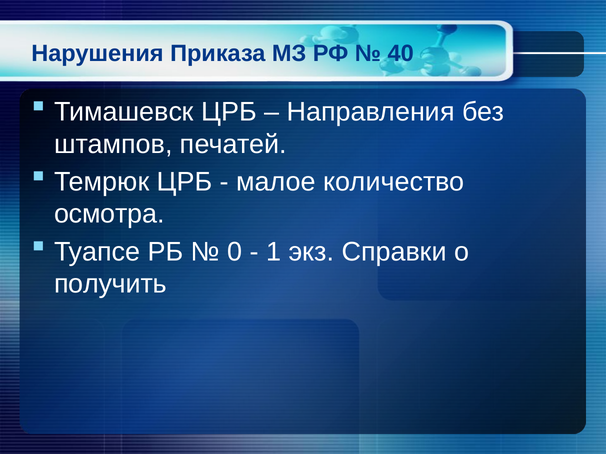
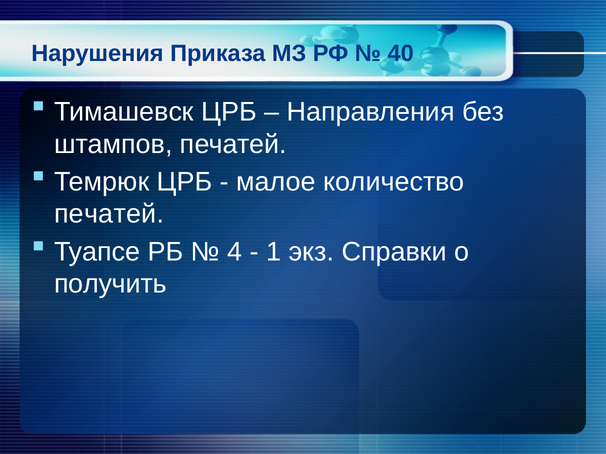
осмотра at (109, 214): осмотра -> печатей
0: 0 -> 4
